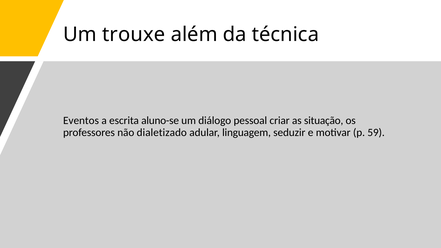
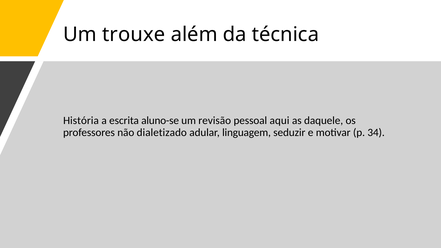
Eventos: Eventos -> História
diálogo: diálogo -> revisão
criar: criar -> aqui
situação: situação -> daquele
59: 59 -> 34
